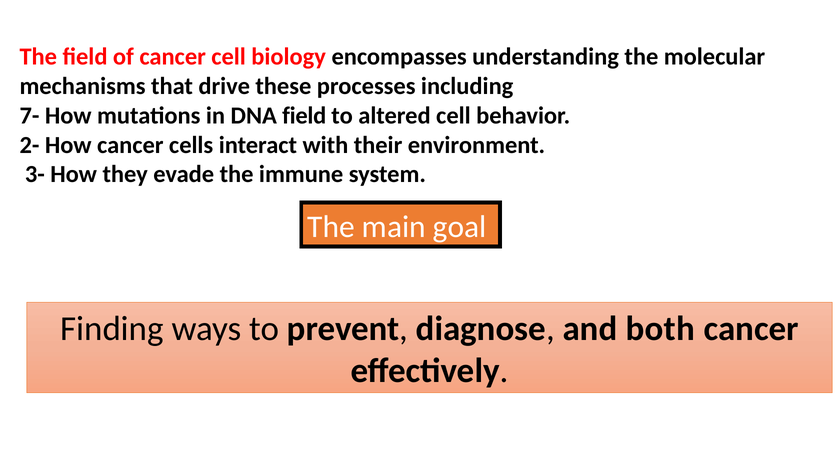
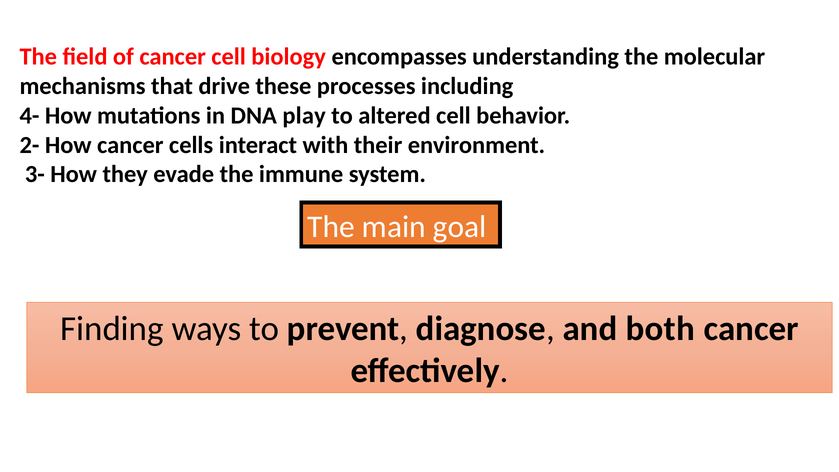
7-: 7- -> 4-
DNA field: field -> play
